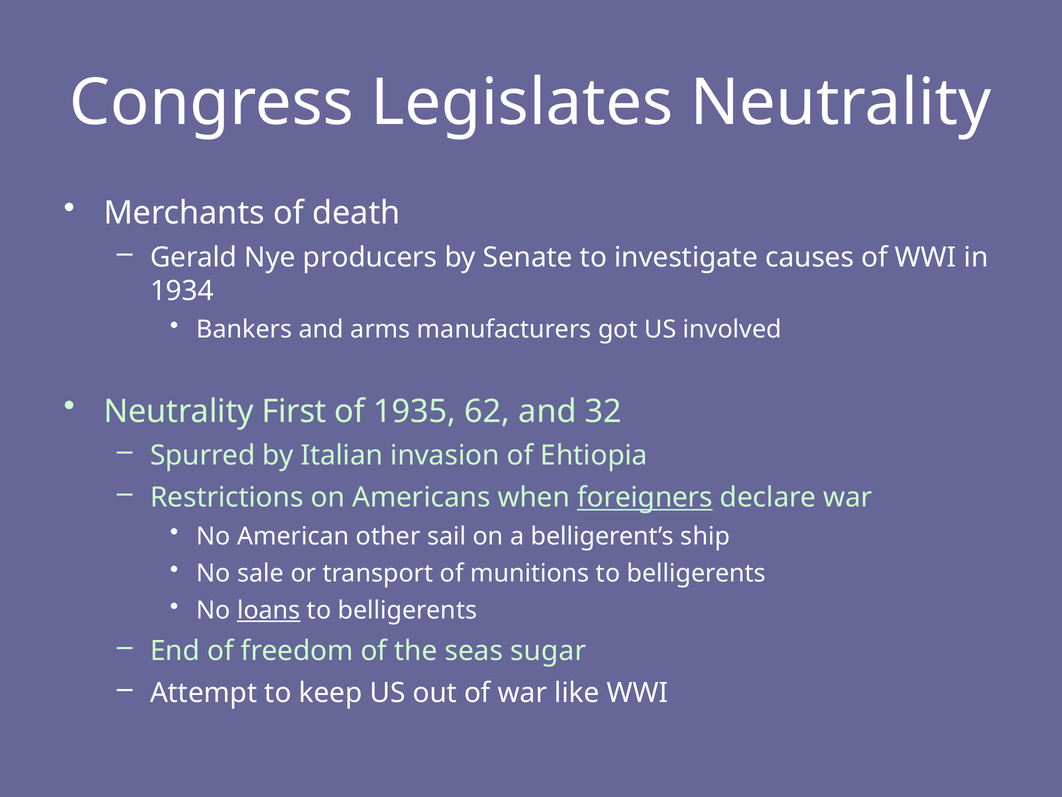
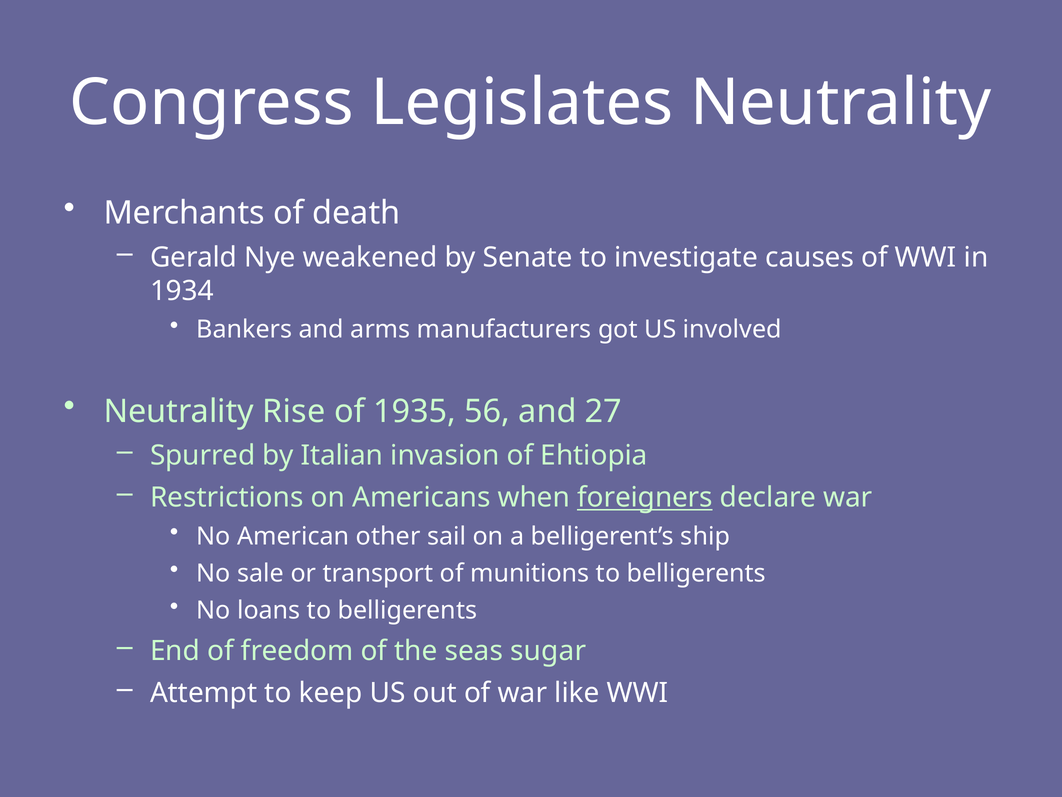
producers: producers -> weakened
First: First -> Rise
62: 62 -> 56
32: 32 -> 27
loans underline: present -> none
